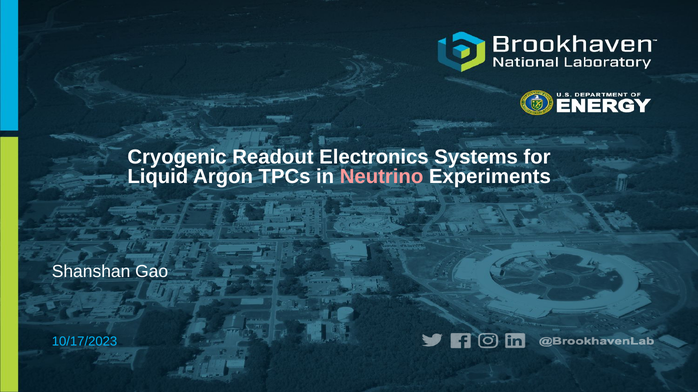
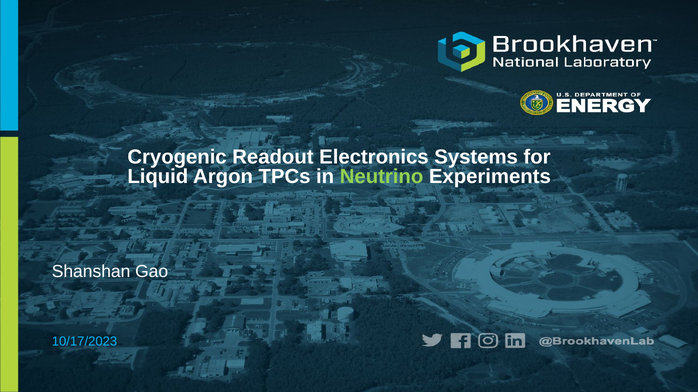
Neutrino colour: pink -> light green
